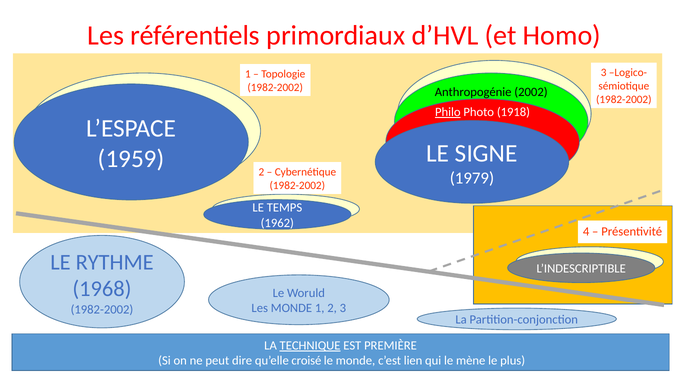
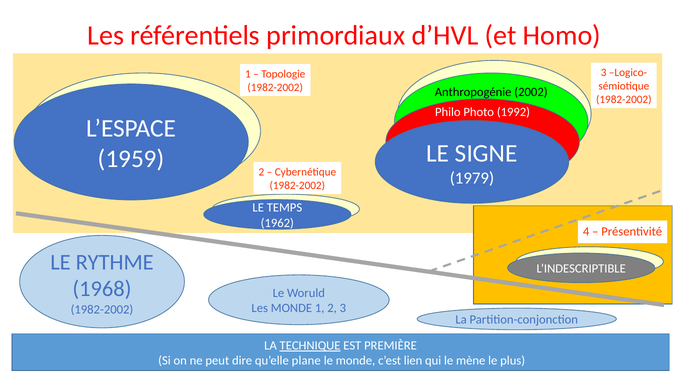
Philo underline: present -> none
1918: 1918 -> 1992
croisé: croisé -> plane
